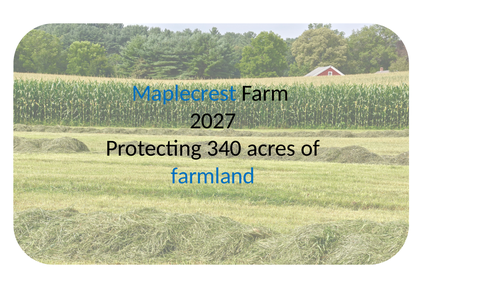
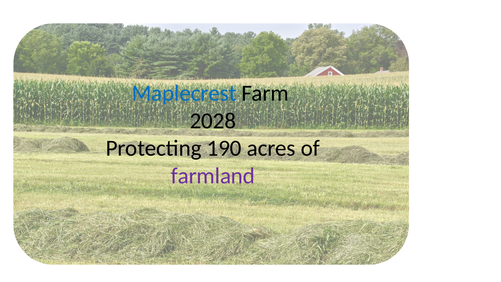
2027: 2027 -> 2028
340: 340 -> 190
farmland colour: blue -> purple
